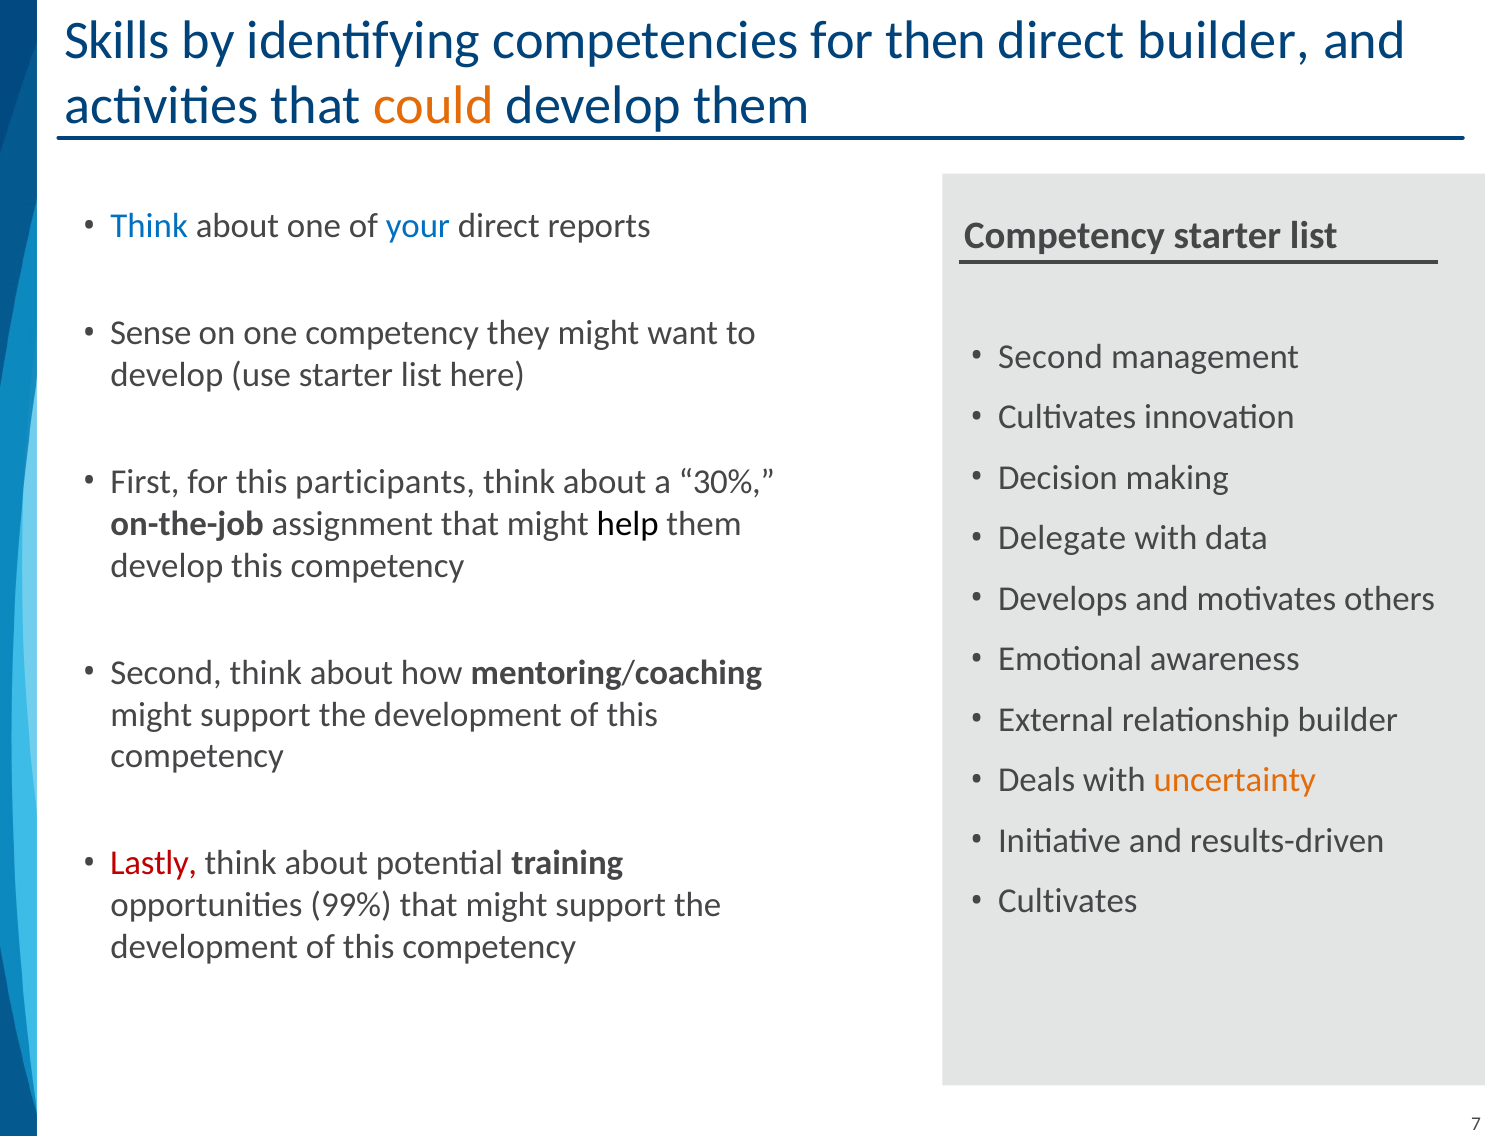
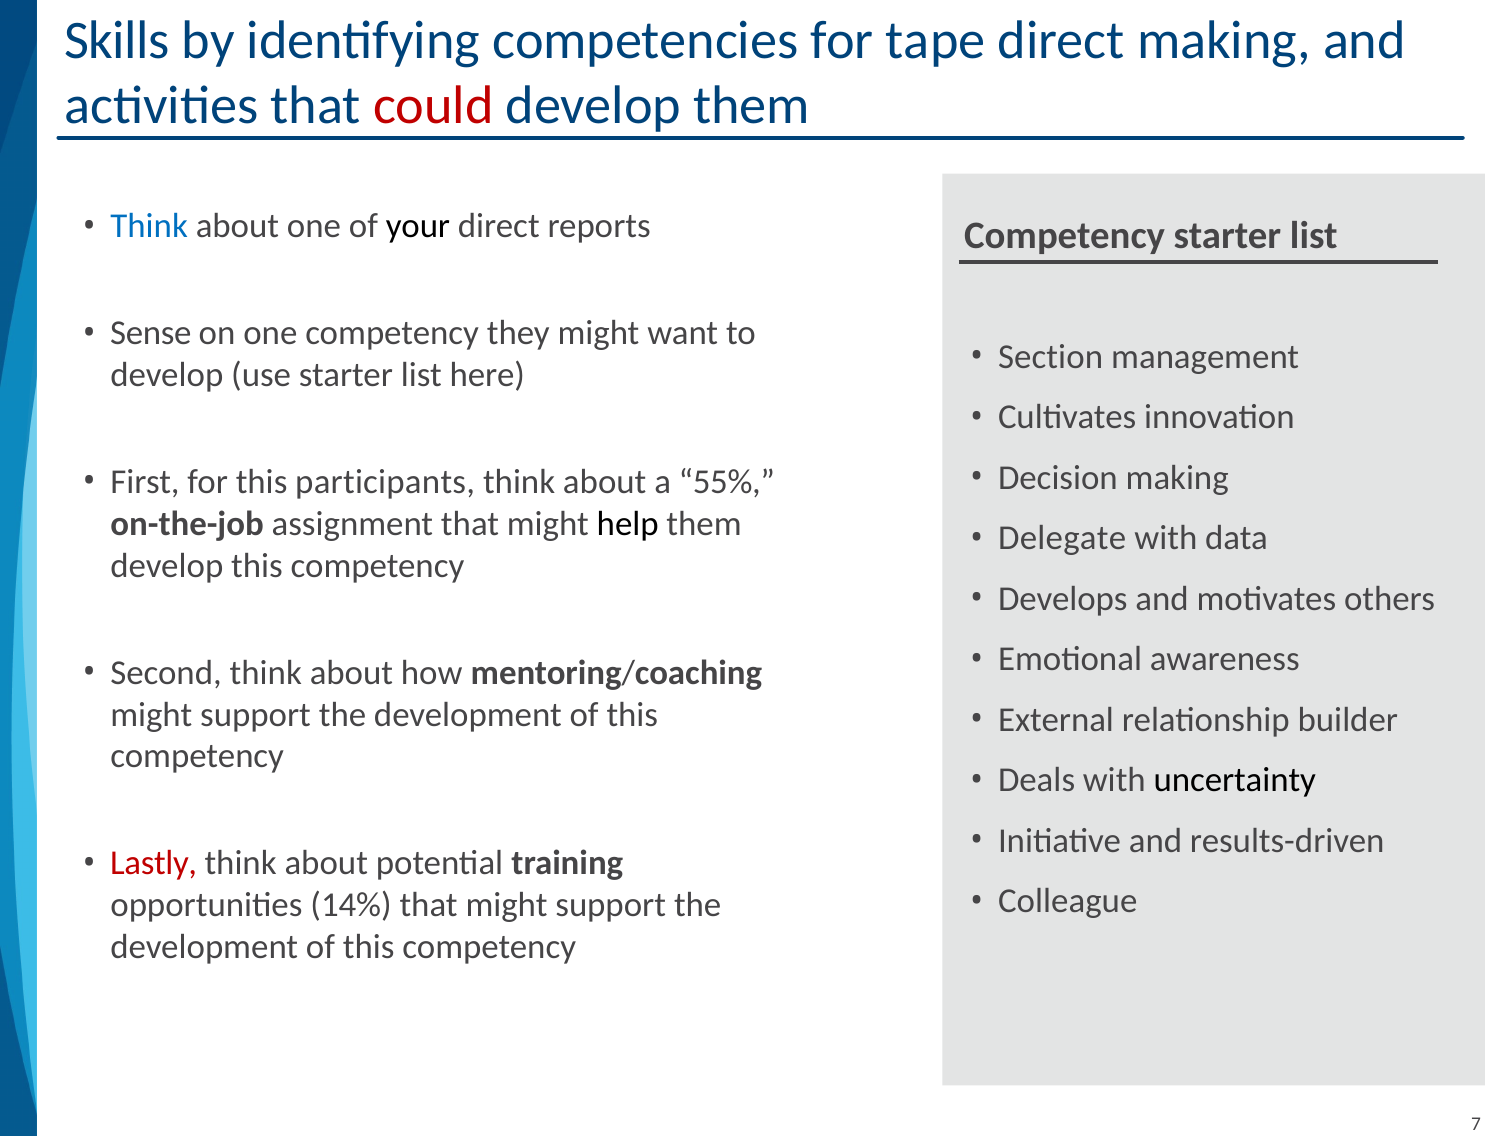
then: then -> tape
direct builder: builder -> making
could colour: orange -> red
your colour: blue -> black
Second at (1050, 357): Second -> Section
30%: 30% -> 55%
uncertainty colour: orange -> black
99%: 99% -> 14%
Cultivates at (1068, 901): Cultivates -> Colleague
